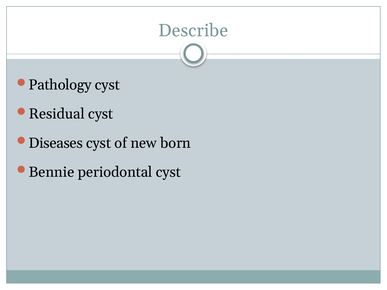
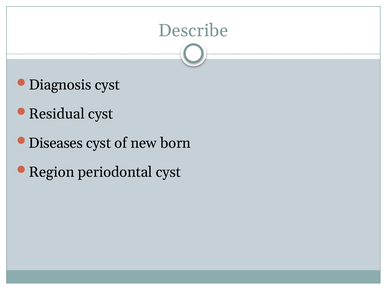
Pathology: Pathology -> Diagnosis
Bennie: Bennie -> Region
